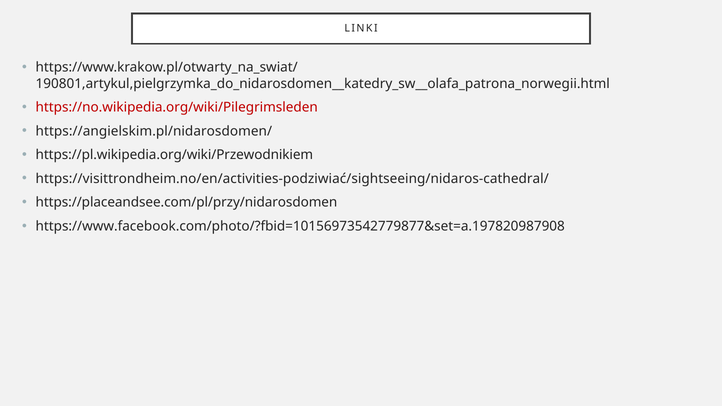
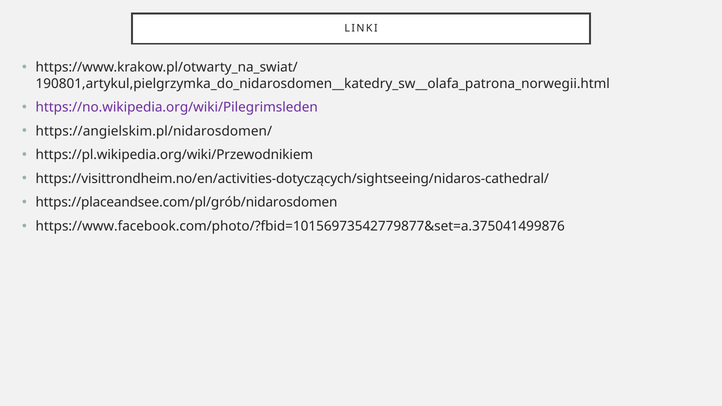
https://no.wikipedia.org/wiki/Pilegrimsleden colour: red -> purple
https://visittrondheim.no/en/activities-podziwiać/sightseeing/nidaros-cathedral/: https://visittrondheim.no/en/activities-podziwiać/sightseeing/nidaros-cathedral/ -> https://visittrondheim.no/en/activities-dotyczących/sightseeing/nidaros-cathedral/
https://placeandsee.com/pl/przy/nidarosdomen: https://placeandsee.com/pl/przy/nidarosdomen -> https://placeandsee.com/pl/grób/nidarosdomen
https://www.facebook.com/photo/?fbid=10156973542779877&set=a.197820987908: https://www.facebook.com/photo/?fbid=10156973542779877&set=a.197820987908 -> https://www.facebook.com/photo/?fbid=10156973542779877&set=a.375041499876
